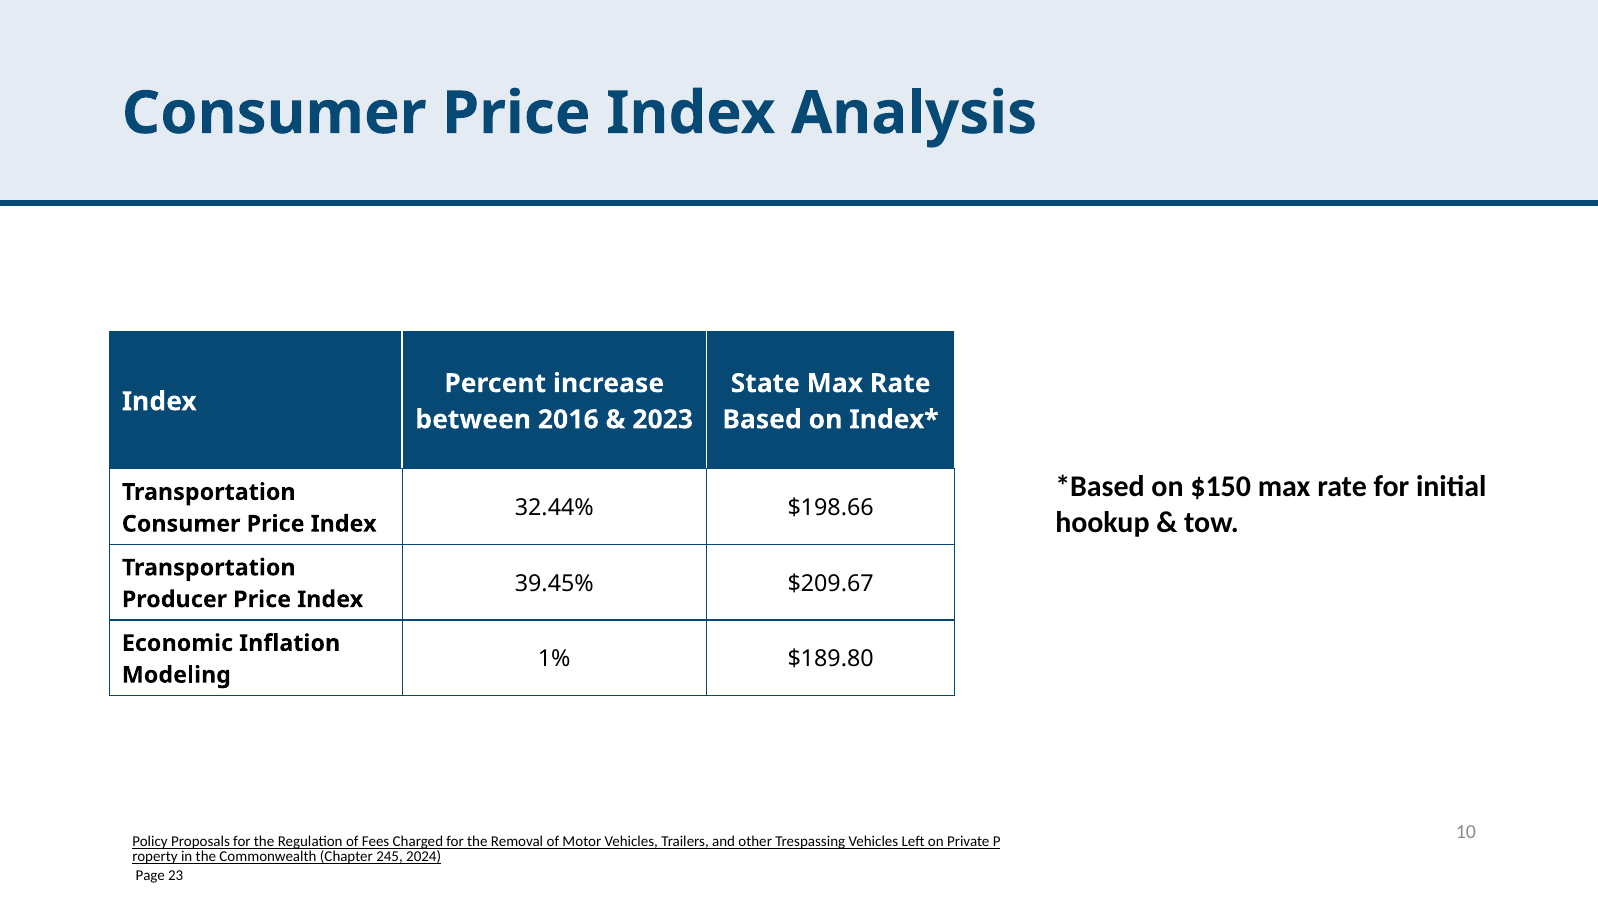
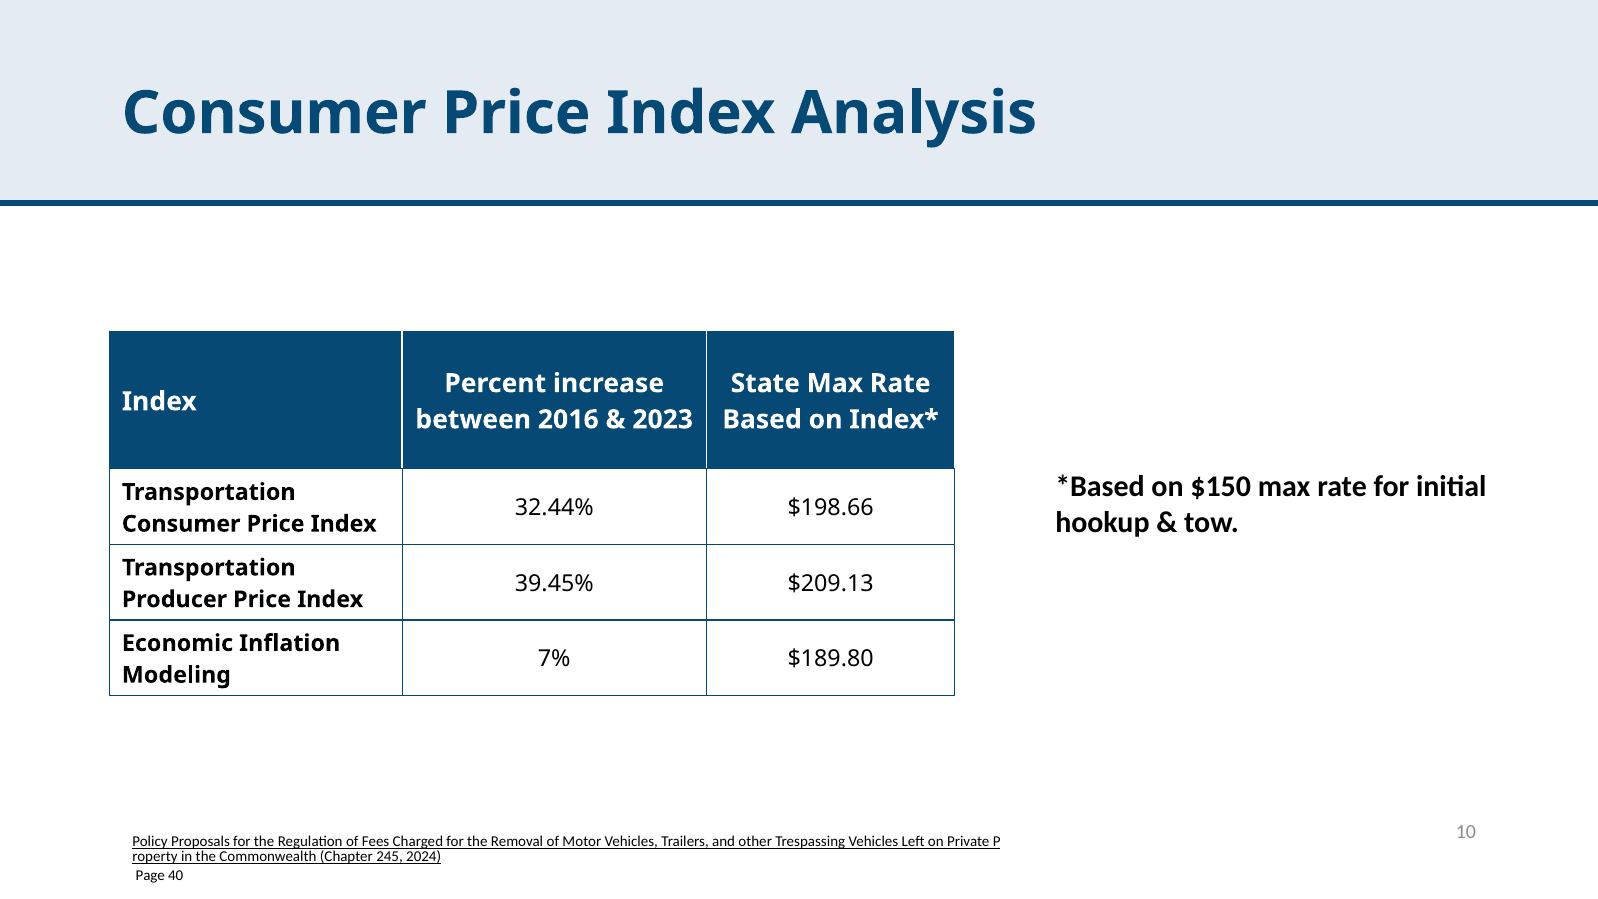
$209.67: $209.67 -> $209.13
1%: 1% -> 7%
23: 23 -> 40
